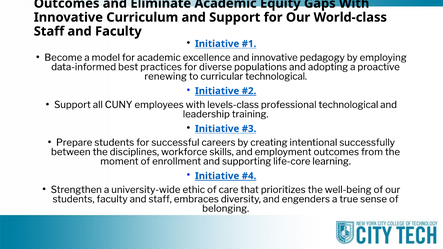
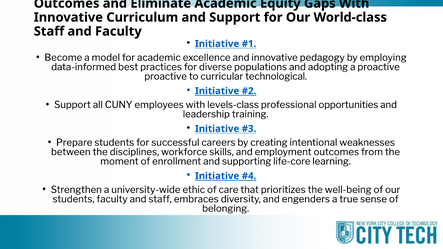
renewing at (166, 76): renewing -> proactive
professional technological: technological -> opportunities
successfully: successfully -> weaknesses
